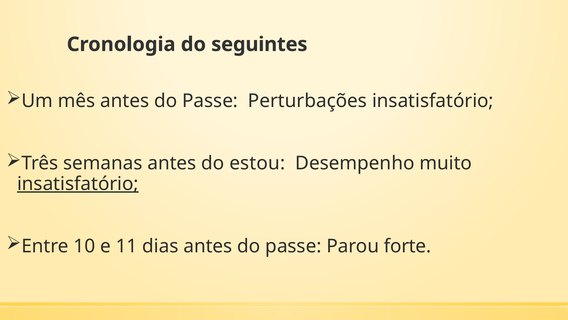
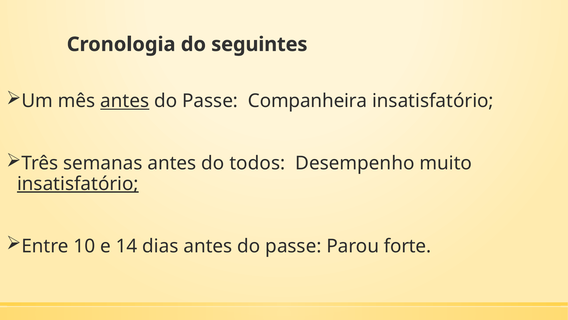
antes at (125, 101) underline: none -> present
Perturbações: Perturbações -> Companheira
estou: estou -> todos
11: 11 -> 14
